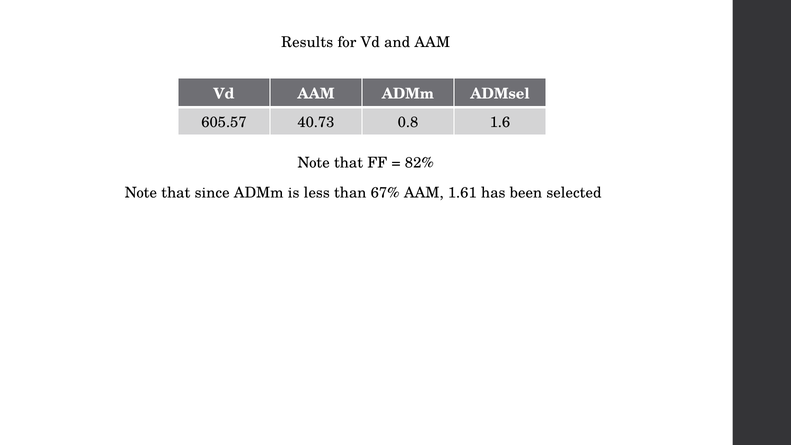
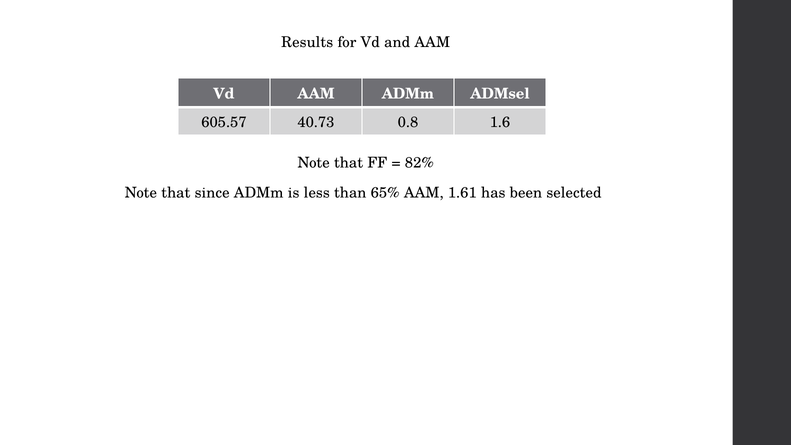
67%: 67% -> 65%
